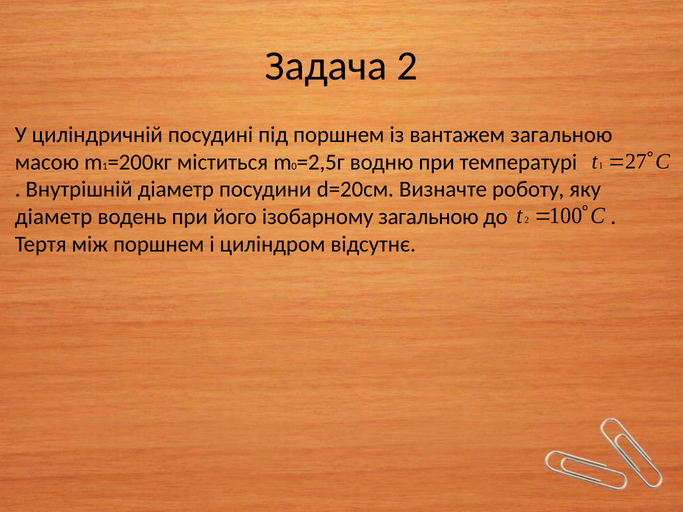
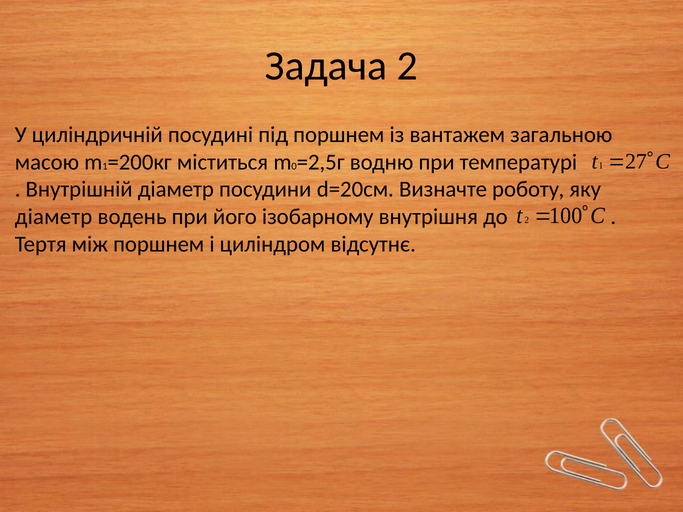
ізобарному загальною: загальною -> внутрішня
